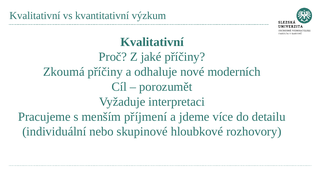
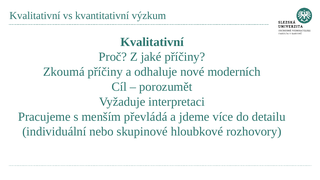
příjmení: příjmení -> převládá
